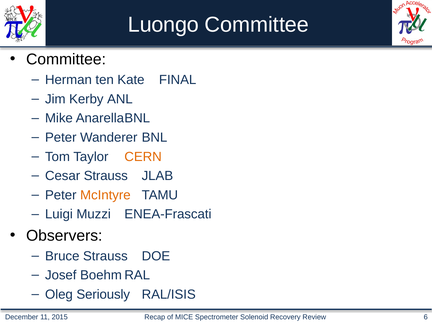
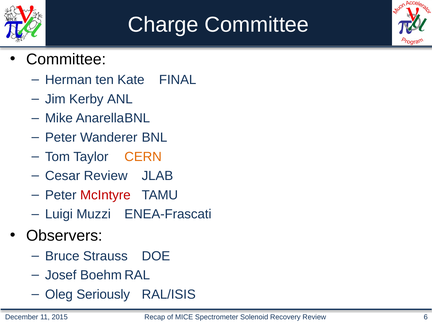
Luongo: Luongo -> Charge
Cesar Strauss: Strauss -> Review
McIntyre colour: orange -> red
